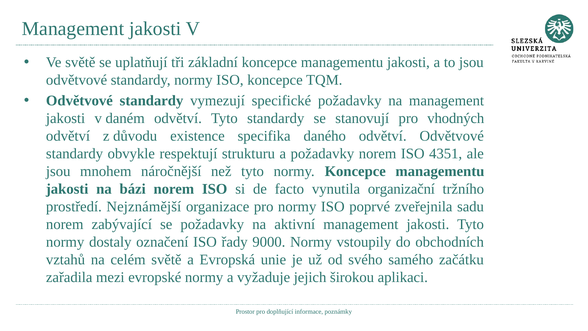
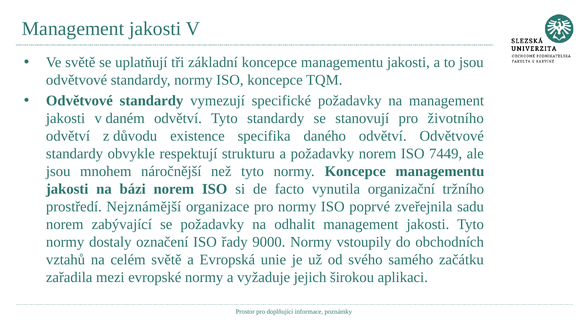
vhodných: vhodných -> životního
4351: 4351 -> 7449
aktivní: aktivní -> odhalit
